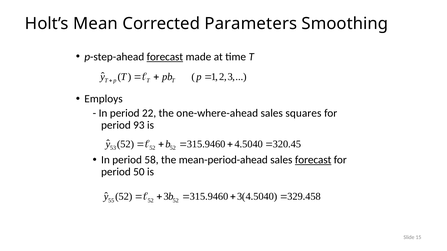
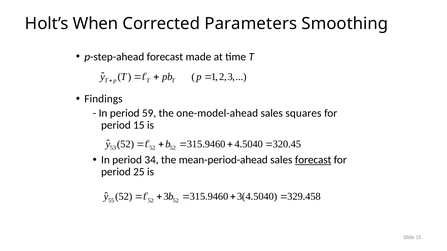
Mean: Mean -> When
forecast at (165, 57) underline: present -> none
Employs: Employs -> Findings
22: 22 -> 59
one-where-ahead: one-where-ahead -> one-model-ahead
period 93: 93 -> 15
58: 58 -> 34
50: 50 -> 25
